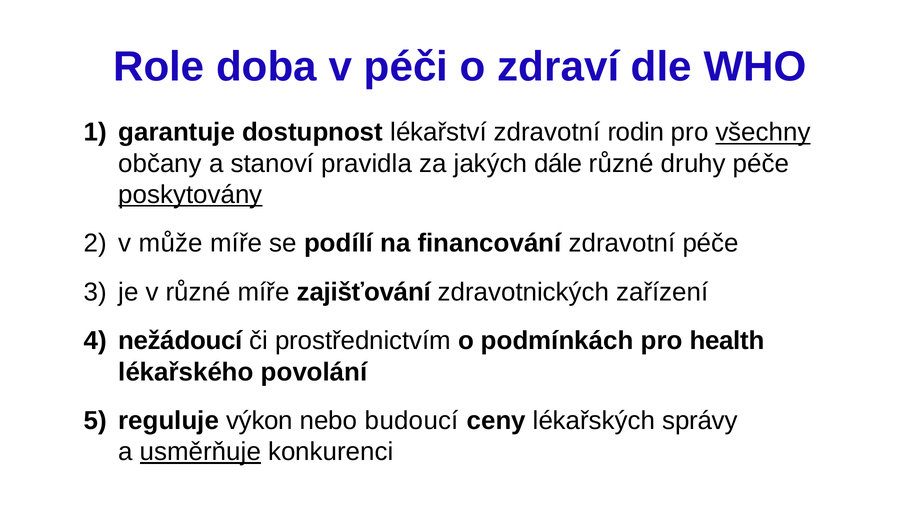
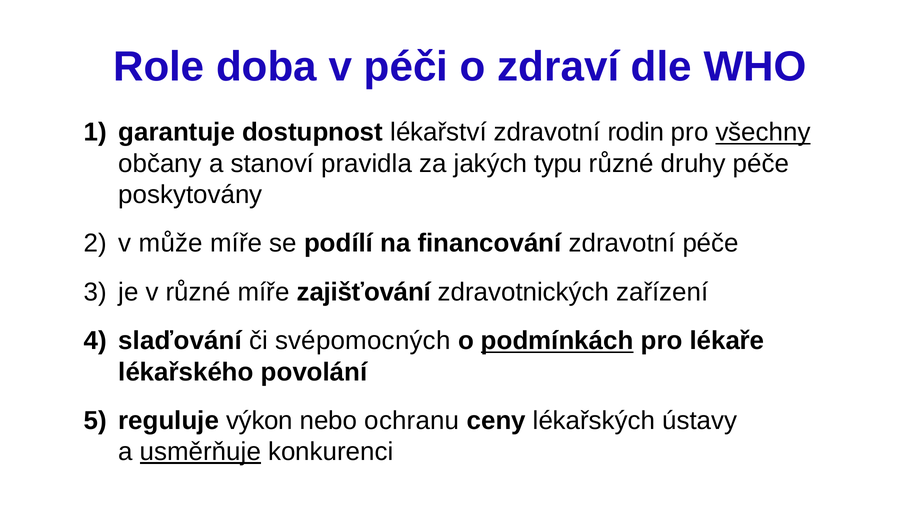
dále: dále -> typu
poskytovány underline: present -> none
nežádoucí: nežádoucí -> slaďování
prostřednictvím: prostřednictvím -> svépomocných
podmínkách underline: none -> present
health: health -> lékaře
budoucí: budoucí -> ochranu
správy: správy -> ústavy
